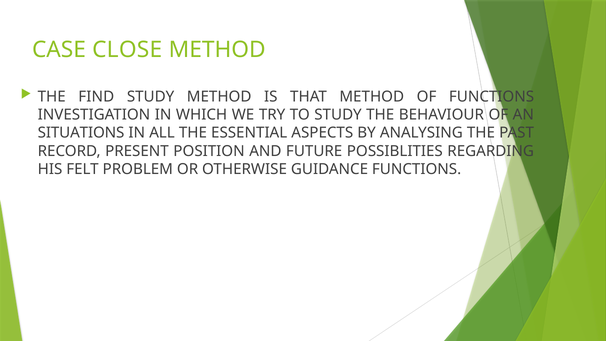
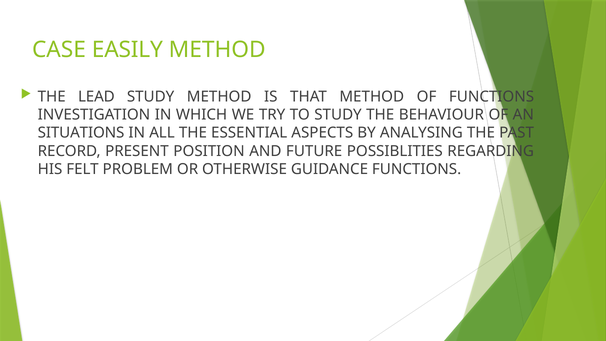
CLOSE: CLOSE -> EASILY
FIND: FIND -> LEAD
